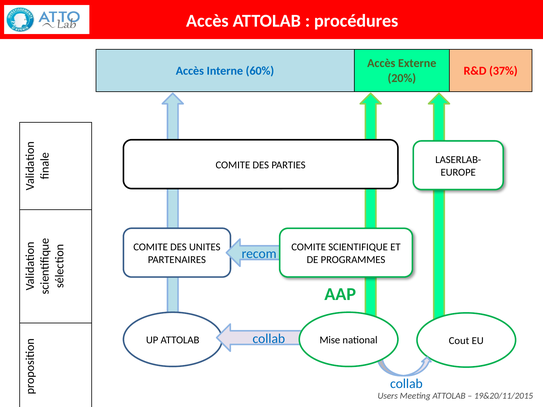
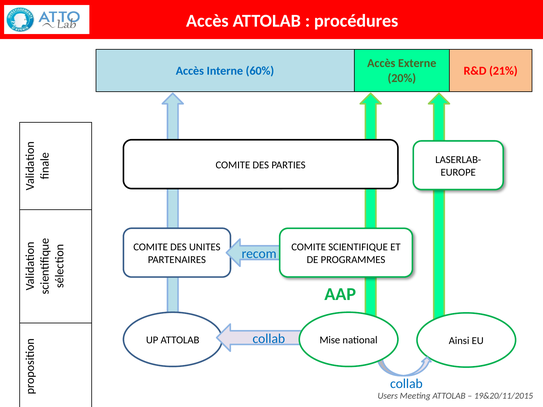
37%: 37% -> 21%
Cout: Cout -> Ainsi
